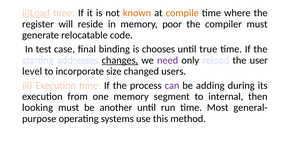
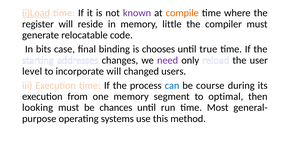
known colour: orange -> purple
poor: poor -> little
test: test -> bits
changes underline: present -> none
incorporate size: size -> will
can colour: purple -> blue
adding: adding -> course
internal: internal -> optimal
another: another -> chances
